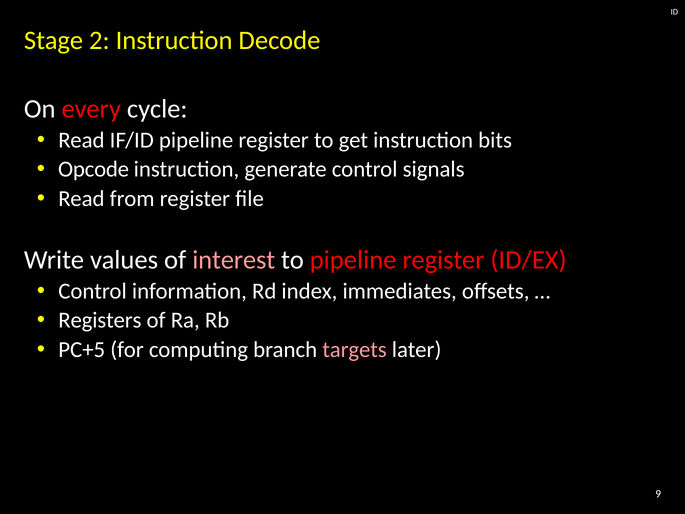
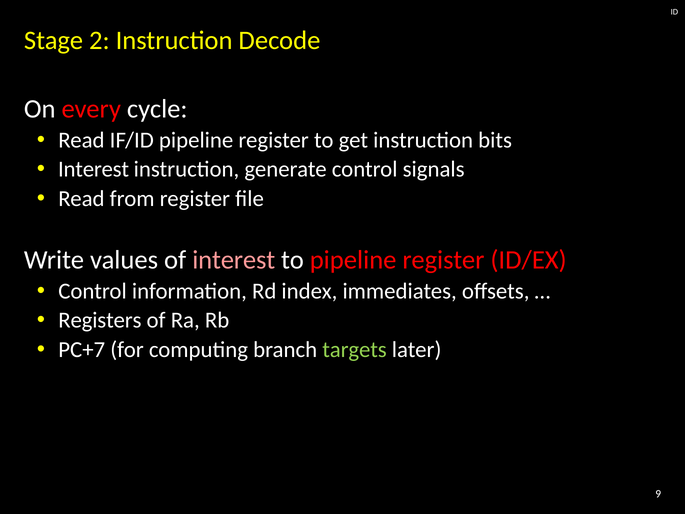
Opcode at (94, 169): Opcode -> Interest
PC+5: PC+5 -> PC+7
targets colour: pink -> light green
